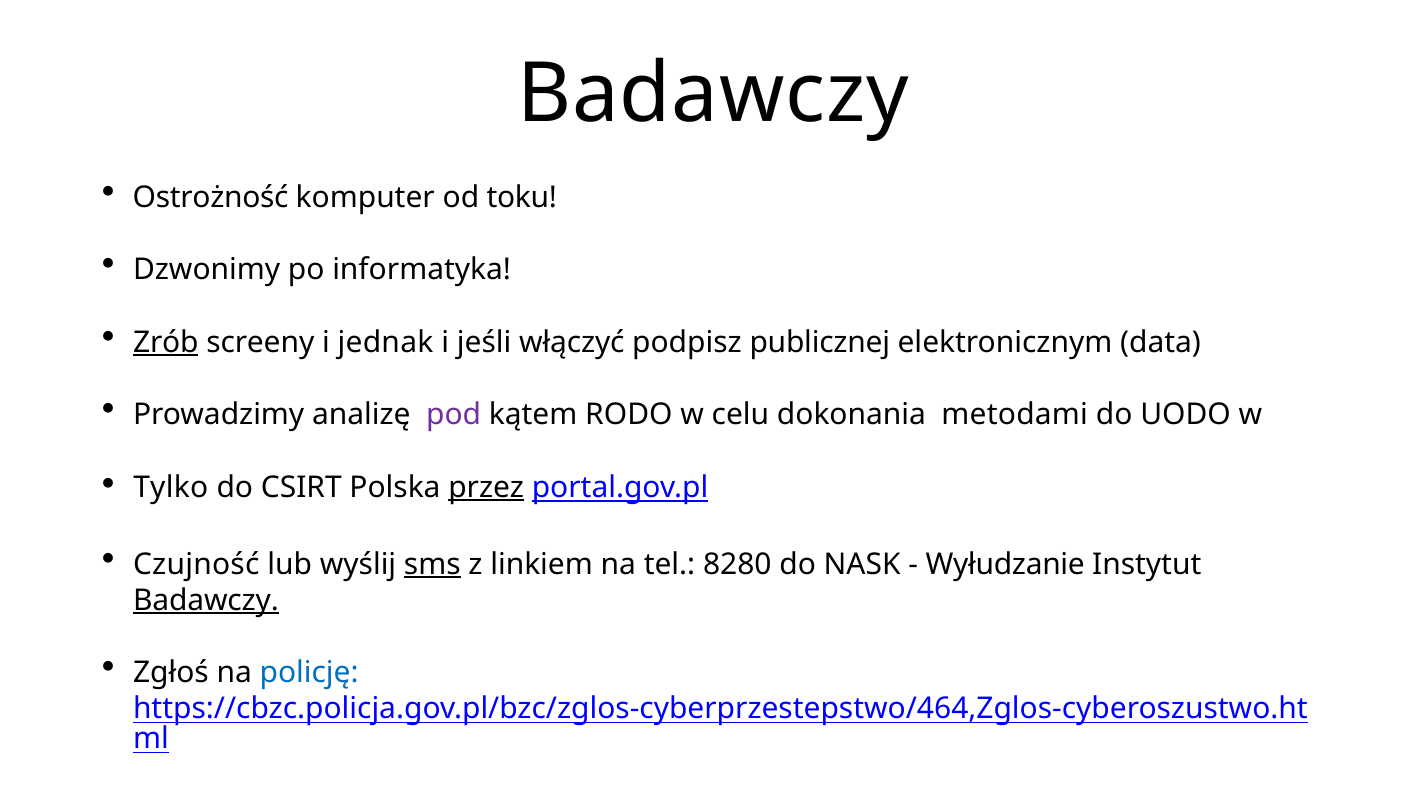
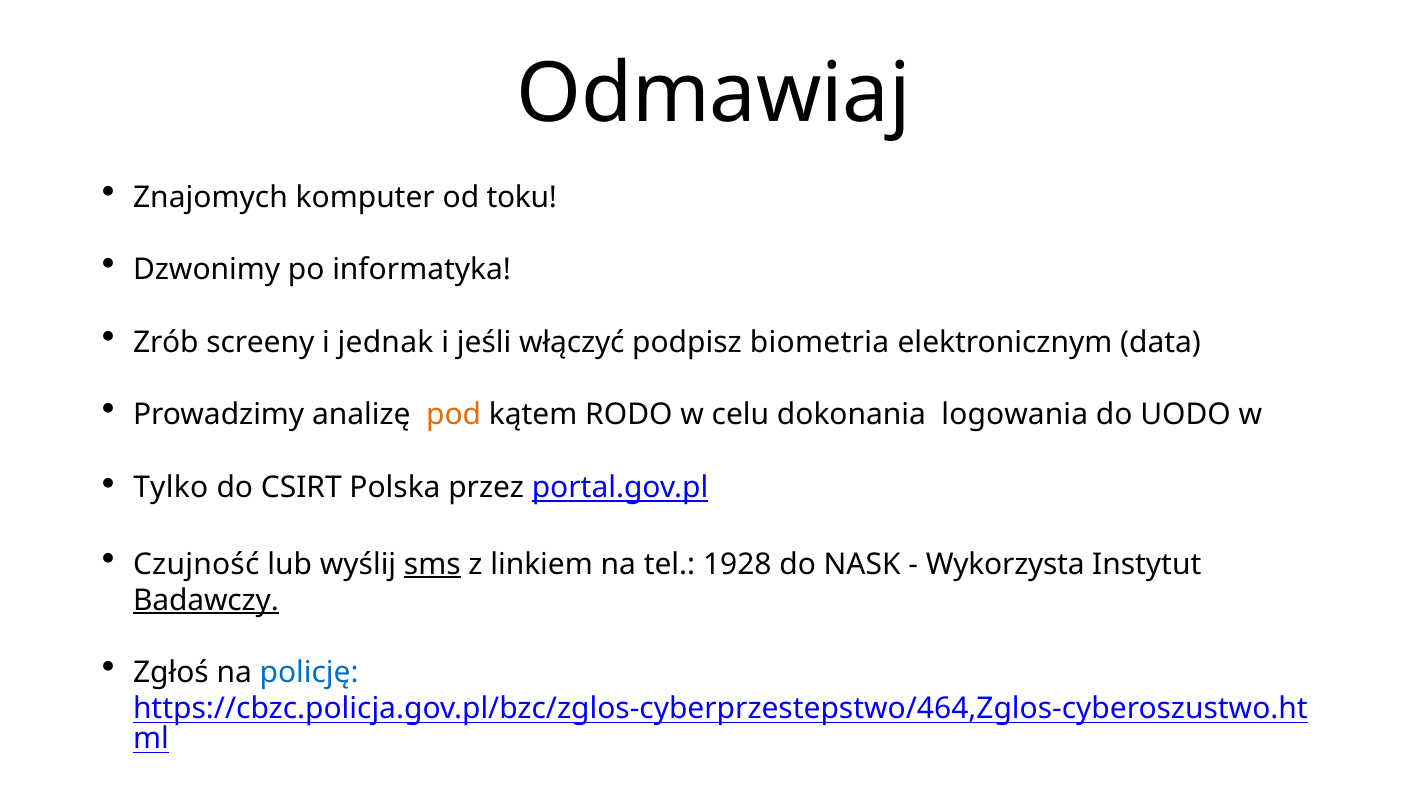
Badawczy at (713, 94): Badawczy -> Odmawiaj
Ostrożność: Ostrożność -> Znajomych
Zrób underline: present -> none
publicznej: publicznej -> biometria
pod colour: purple -> orange
metodami: metodami -> logowania
przez underline: present -> none
8280: 8280 -> 1928
Wyłudzanie: Wyłudzanie -> Wykorzysta
